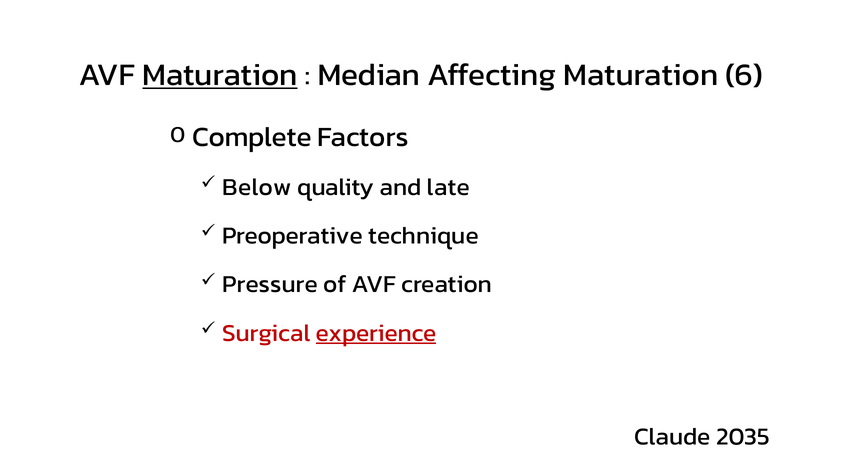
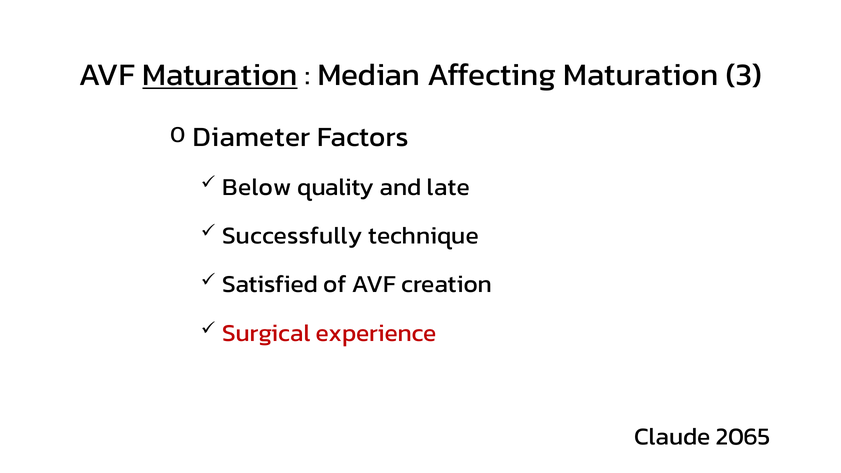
6: 6 -> 3
Complete: Complete -> Diameter
Preoperative: Preoperative -> Successfully
Pressure: Pressure -> Satisfied
experience underline: present -> none
2035: 2035 -> 2065
